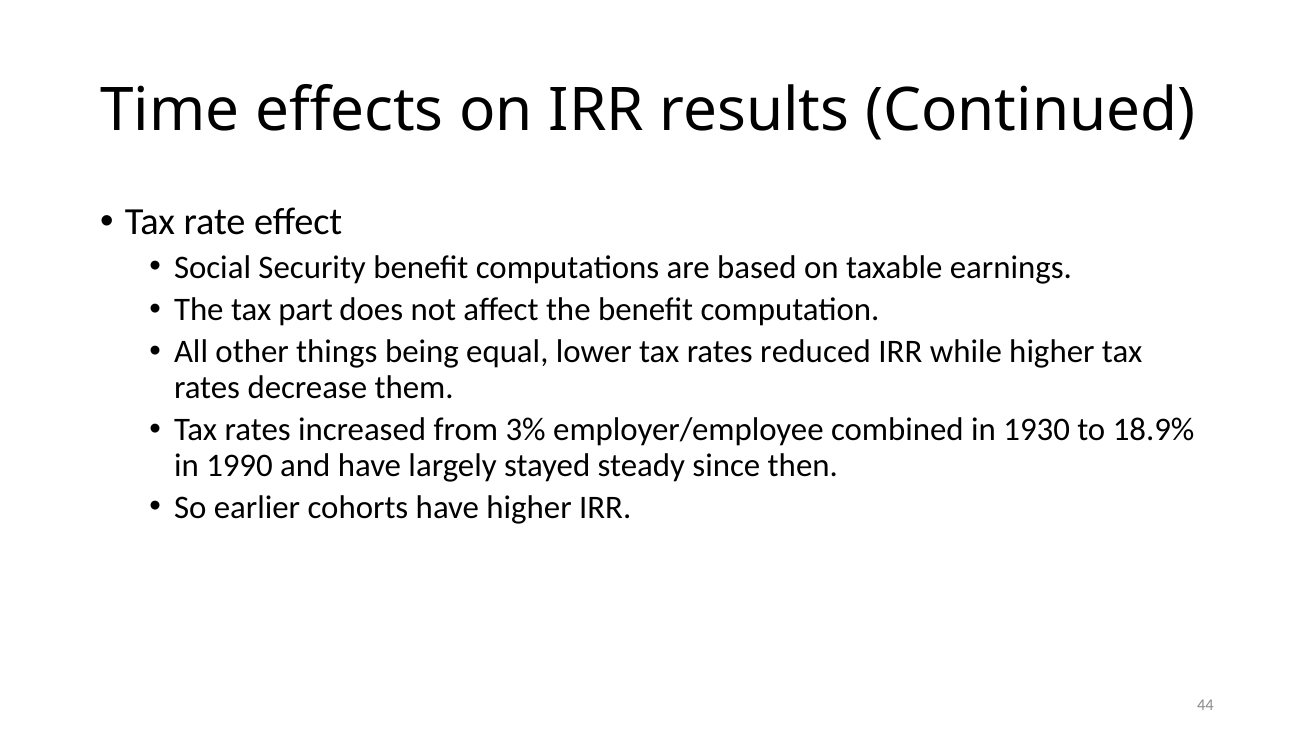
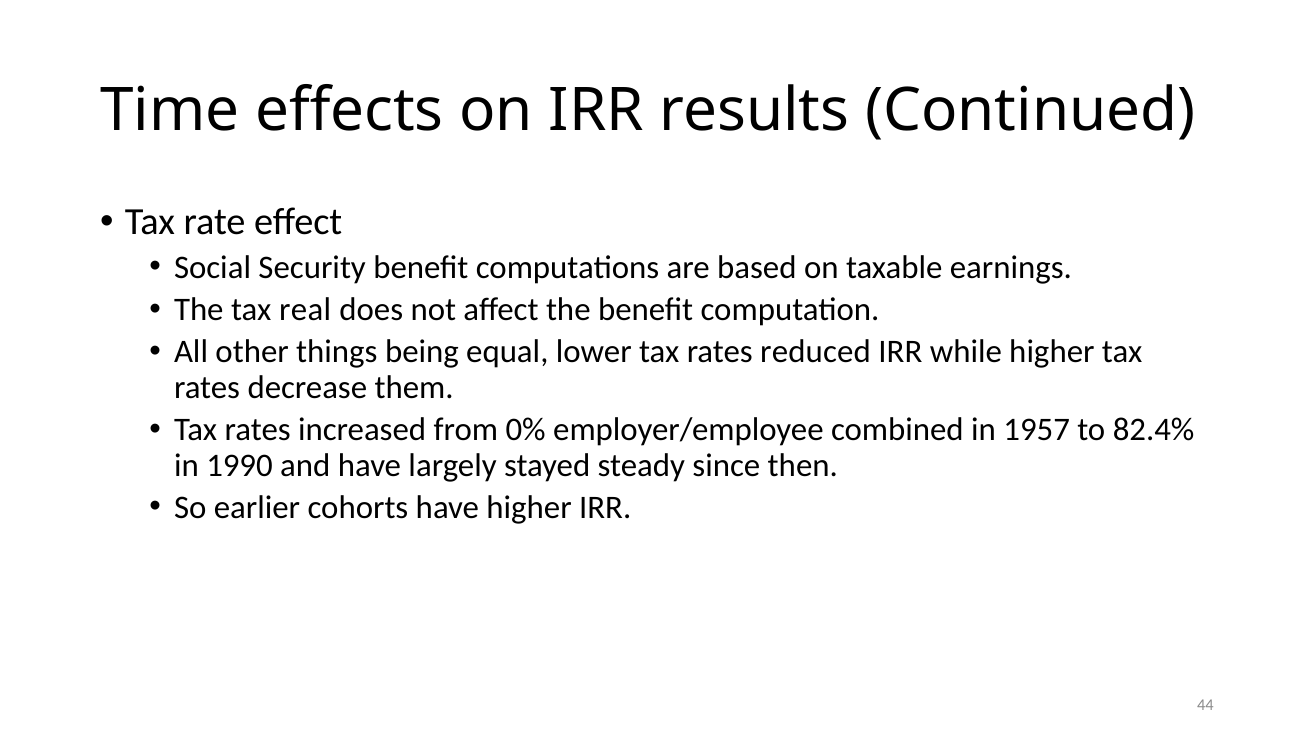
part: part -> real
3%: 3% -> 0%
1930: 1930 -> 1957
18.9%: 18.9% -> 82.4%
